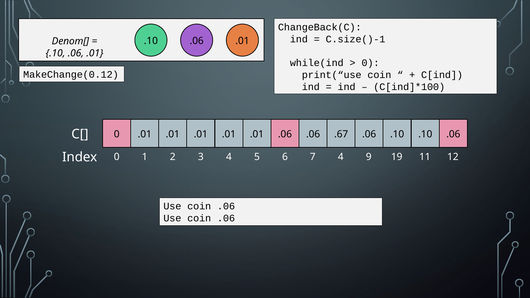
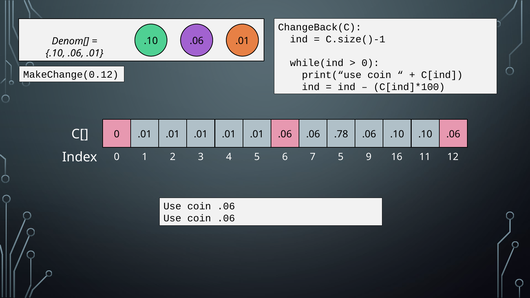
.67: .67 -> .78
7 4: 4 -> 5
19: 19 -> 16
